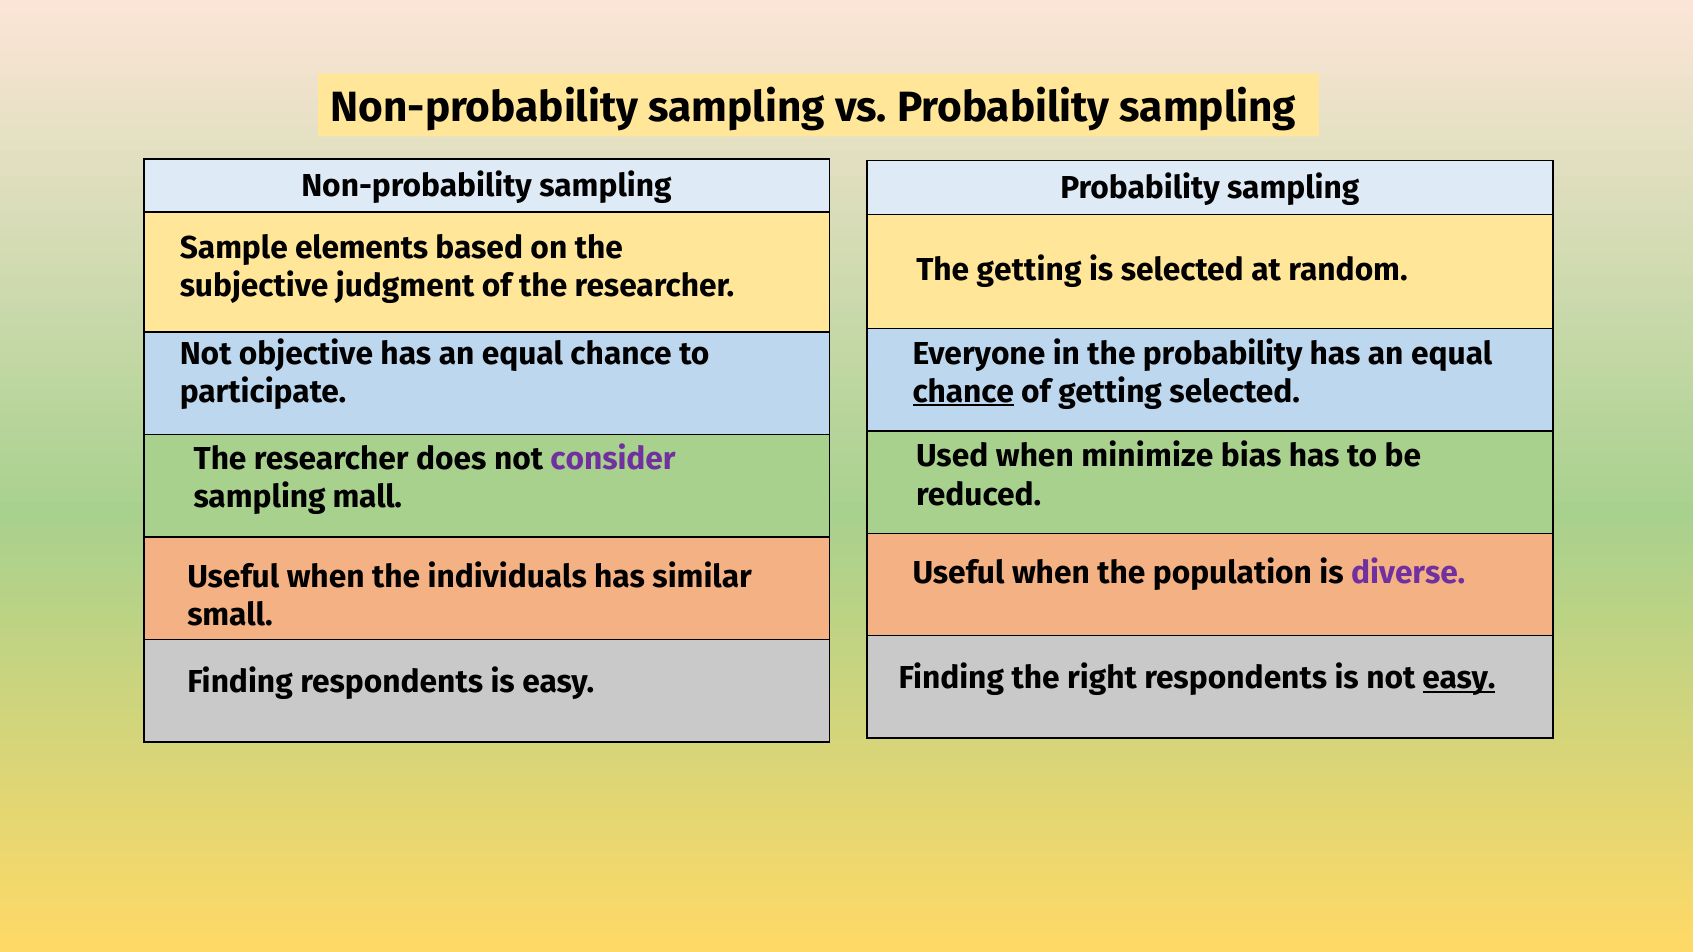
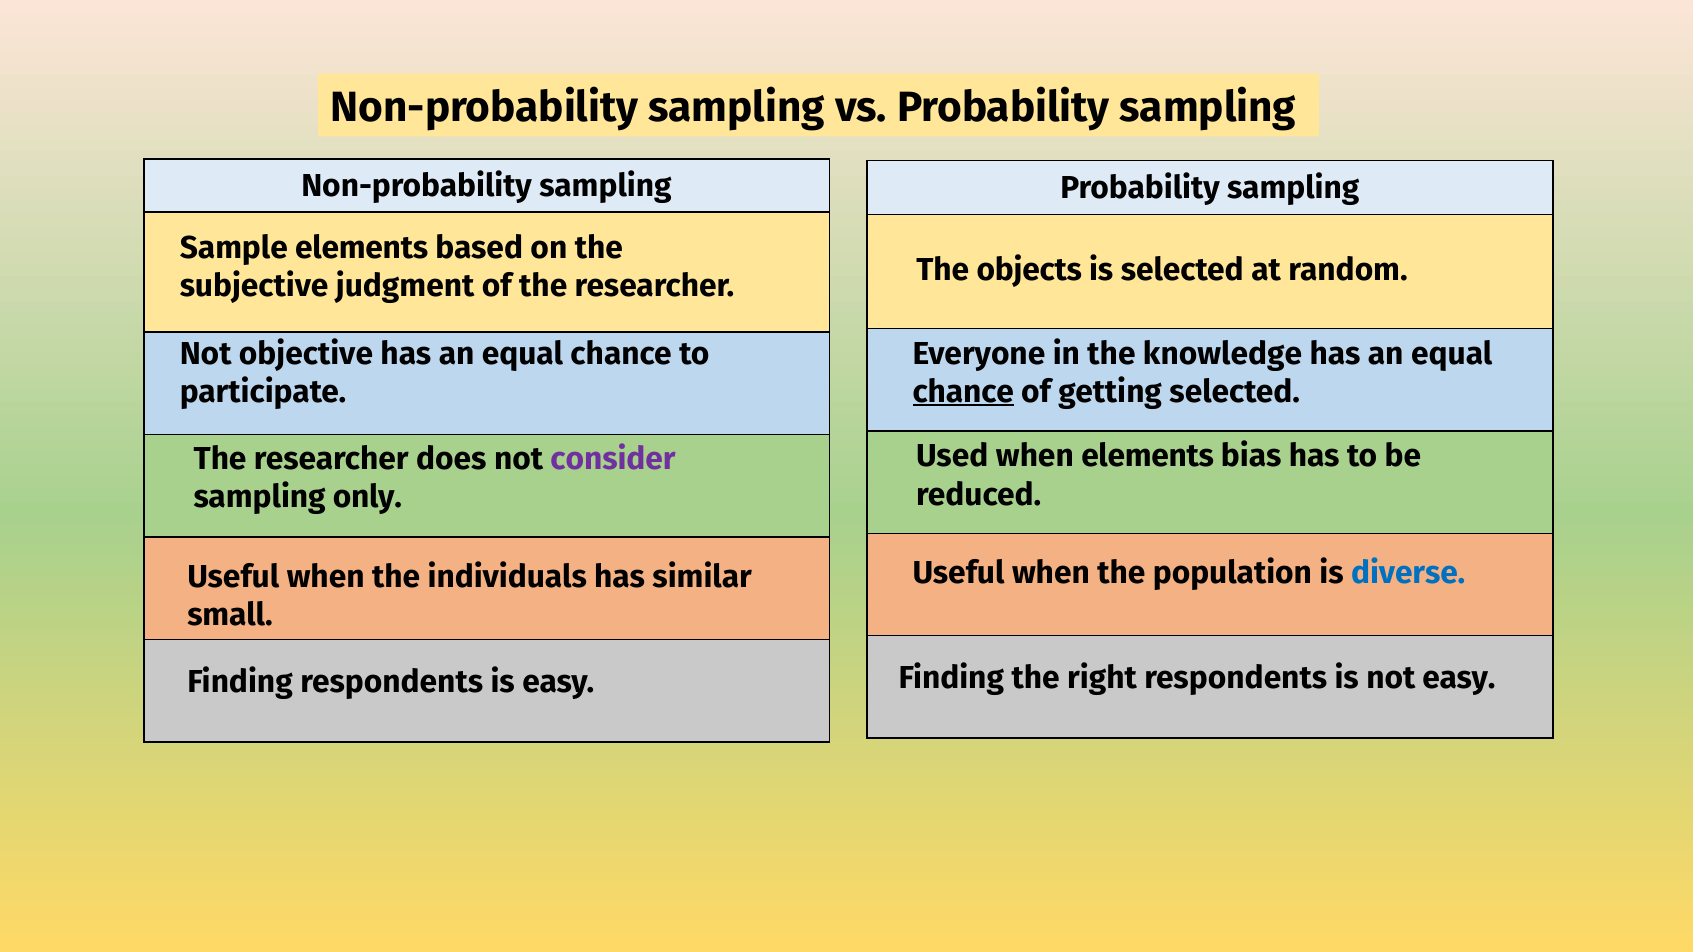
The getting: getting -> objects
the probability: probability -> knowledge
when minimize: minimize -> elements
mall: mall -> only
diverse colour: purple -> blue
easy at (1459, 679) underline: present -> none
